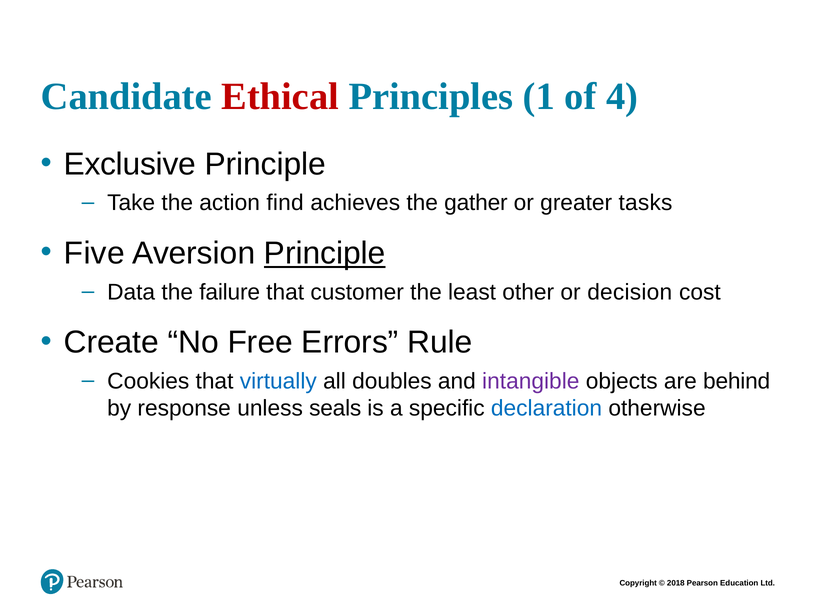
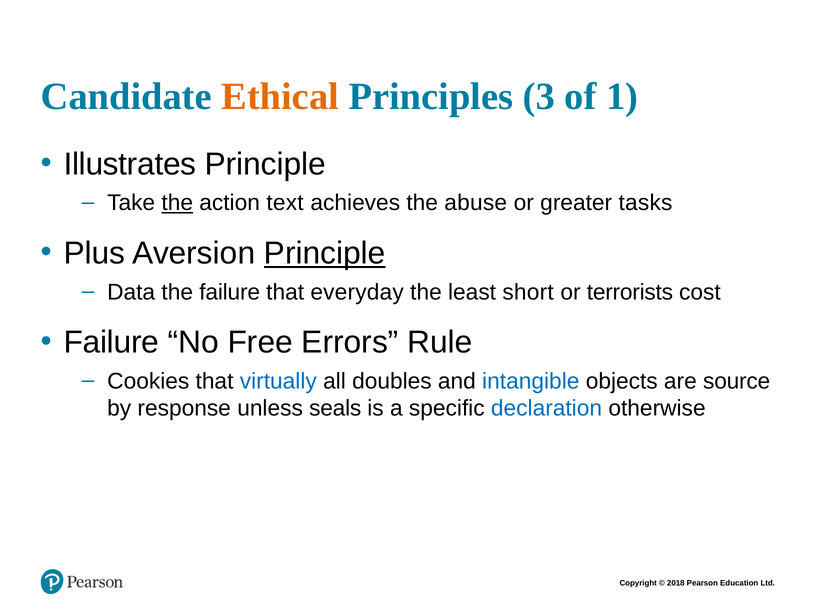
Ethical colour: red -> orange
1: 1 -> 3
4: 4 -> 1
Exclusive: Exclusive -> Illustrates
the at (177, 203) underline: none -> present
find: find -> text
gather: gather -> abuse
Five: Five -> Plus
customer: customer -> everyday
other: other -> short
decision: decision -> terrorists
Create at (111, 343): Create -> Failure
intangible colour: purple -> blue
behind: behind -> source
